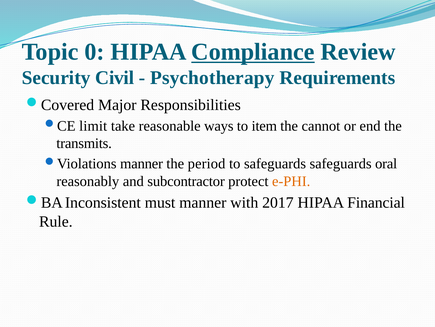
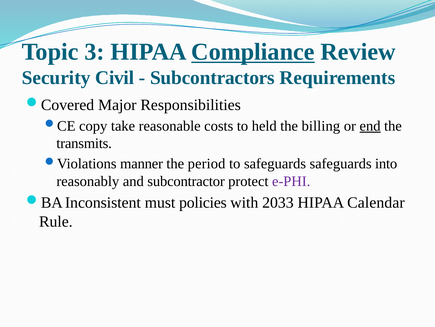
0: 0 -> 3
Psychotherapy: Psychotherapy -> Subcontractors
limit: limit -> copy
ways: ways -> costs
item: item -> held
cannot: cannot -> billing
end underline: none -> present
oral: oral -> into
e-PHI colour: orange -> purple
must manner: manner -> policies
2017: 2017 -> 2033
Financial: Financial -> Calendar
